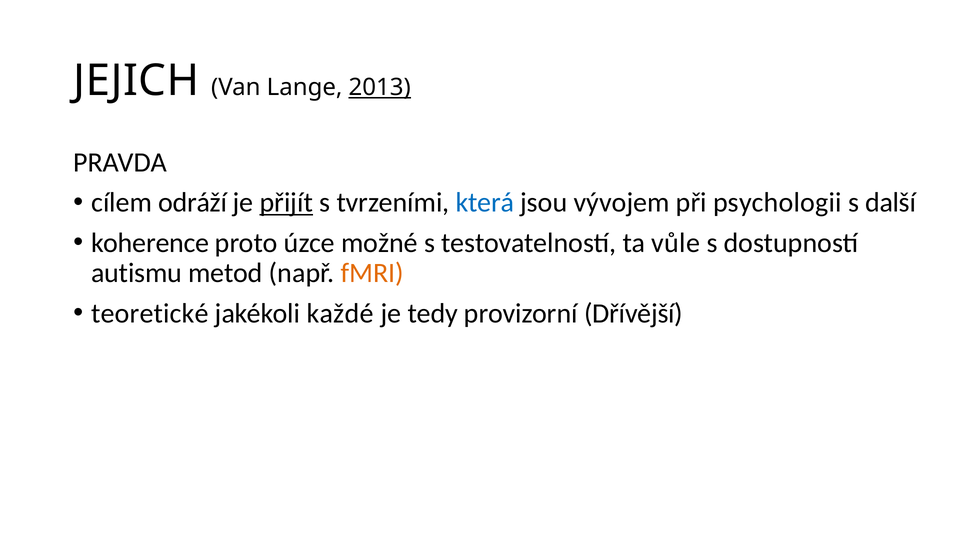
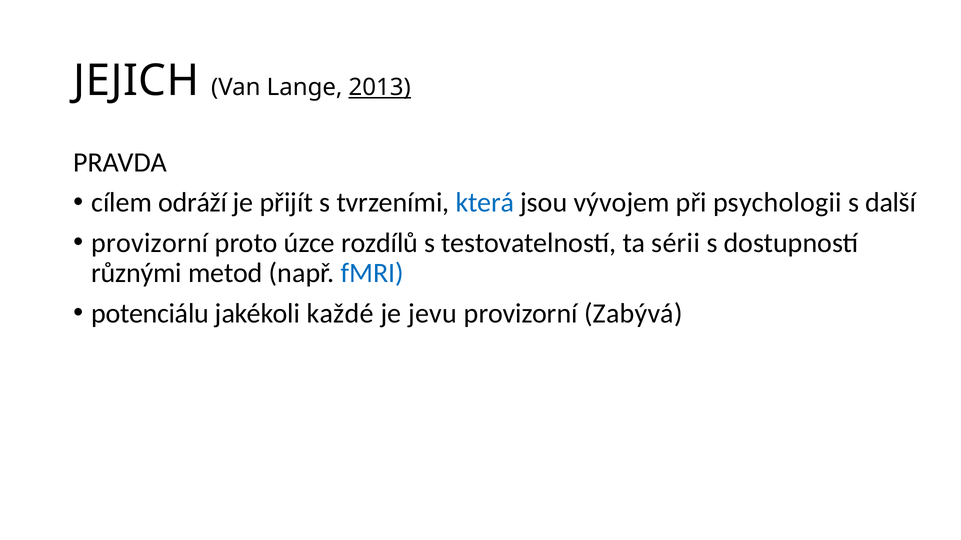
přijít underline: present -> none
koherence at (150, 243): koherence -> provizorní
možné: možné -> rozdílů
vůle: vůle -> sérii
autismu: autismu -> různými
fMRI colour: orange -> blue
teoretické: teoretické -> potenciálu
tedy: tedy -> jevu
Dřívější: Dřívější -> Zabývá
